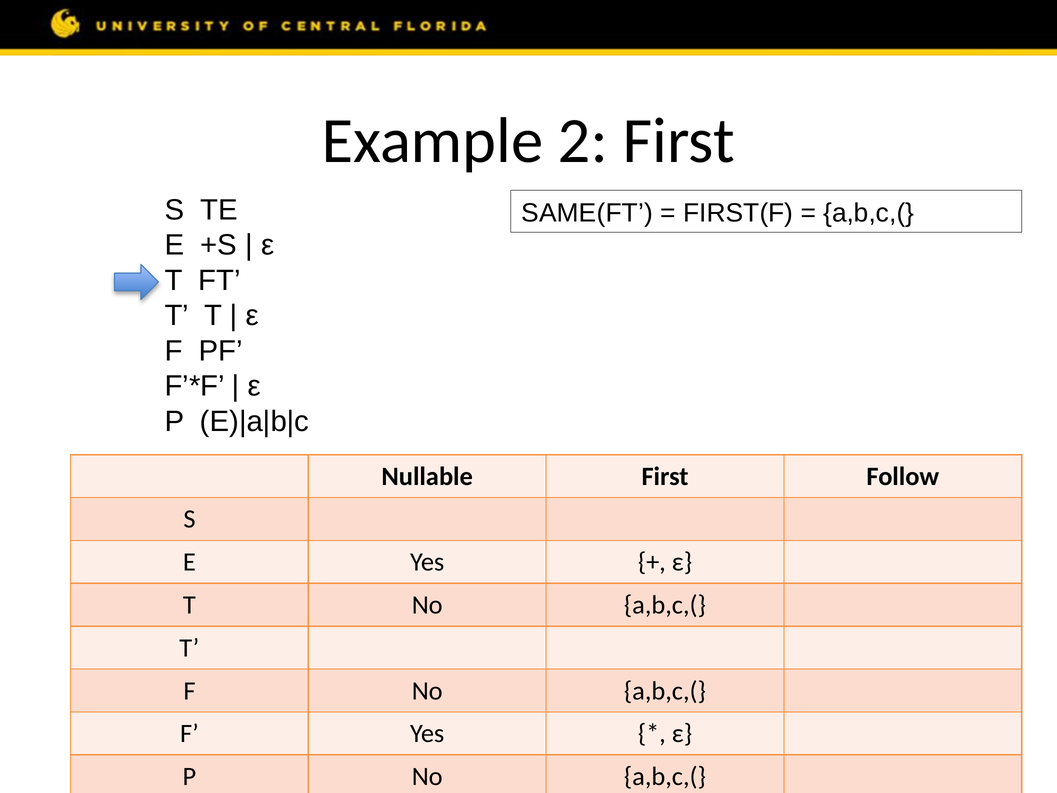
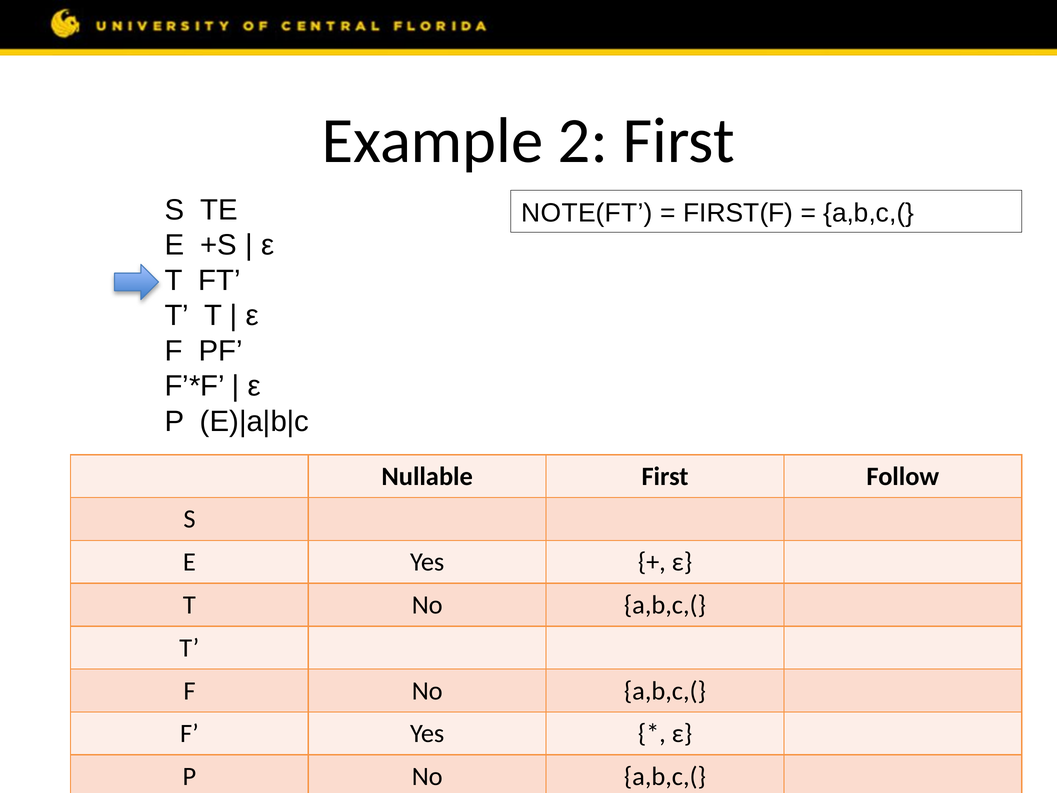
SAME(FT: SAME(FT -> NOTE(FT
